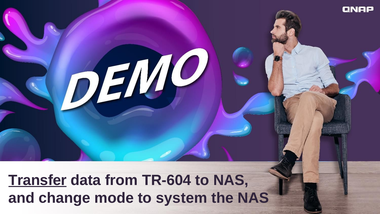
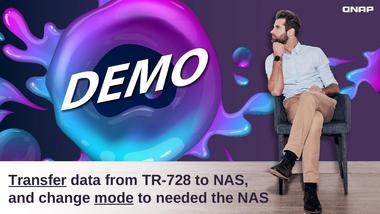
TR-604: TR-604 -> TR-728
mode underline: none -> present
system: system -> needed
